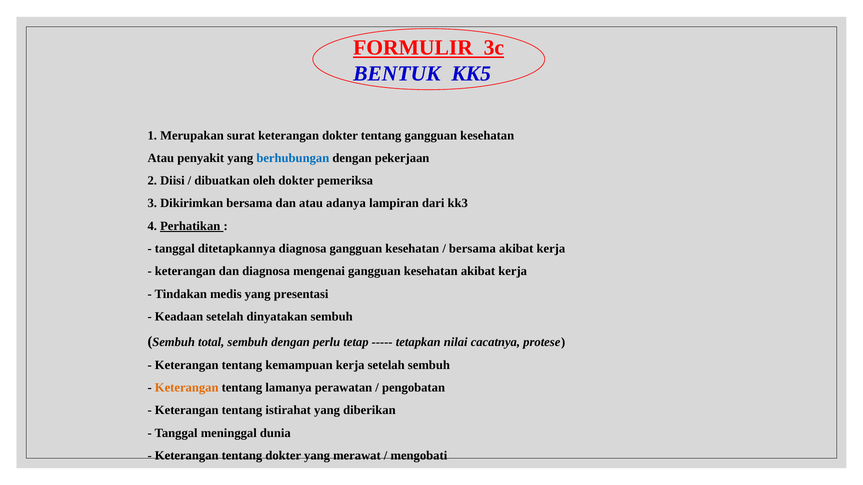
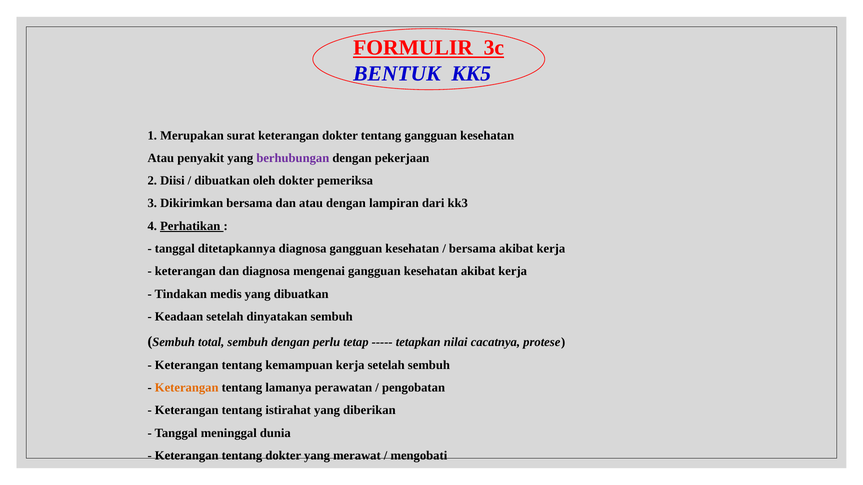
berhubungan colour: blue -> purple
atau adanya: adanya -> dengan
yang presentasi: presentasi -> dibuatkan
